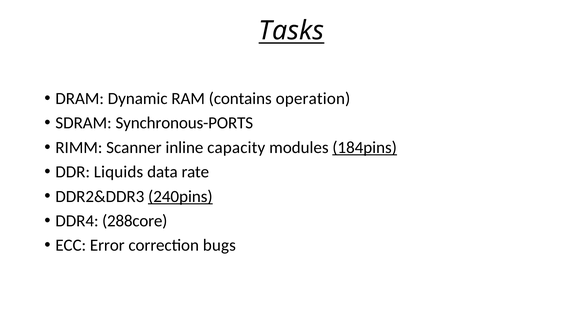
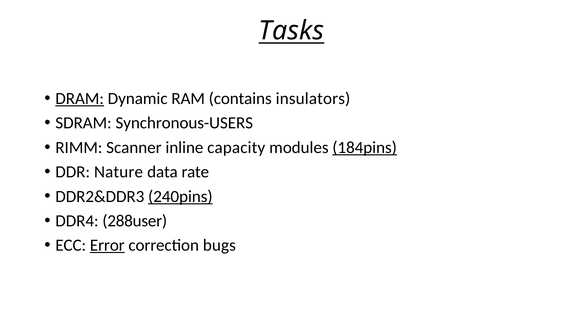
DRAM underline: none -> present
operation: operation -> insulators
Synchronous-PORTS: Synchronous-PORTS -> Synchronous-USERS
Liquids: Liquids -> Nature
288core: 288core -> 288user
Error underline: none -> present
